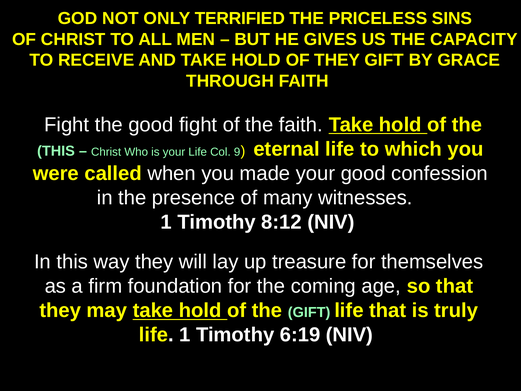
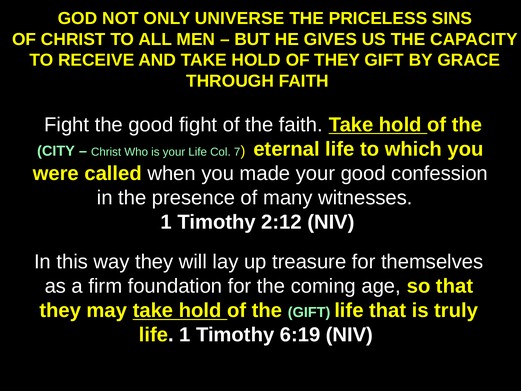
TERRIFIED: TERRIFIED -> UNIVERSE
THIS at (56, 151): THIS -> CITY
9: 9 -> 7
8:12: 8:12 -> 2:12
